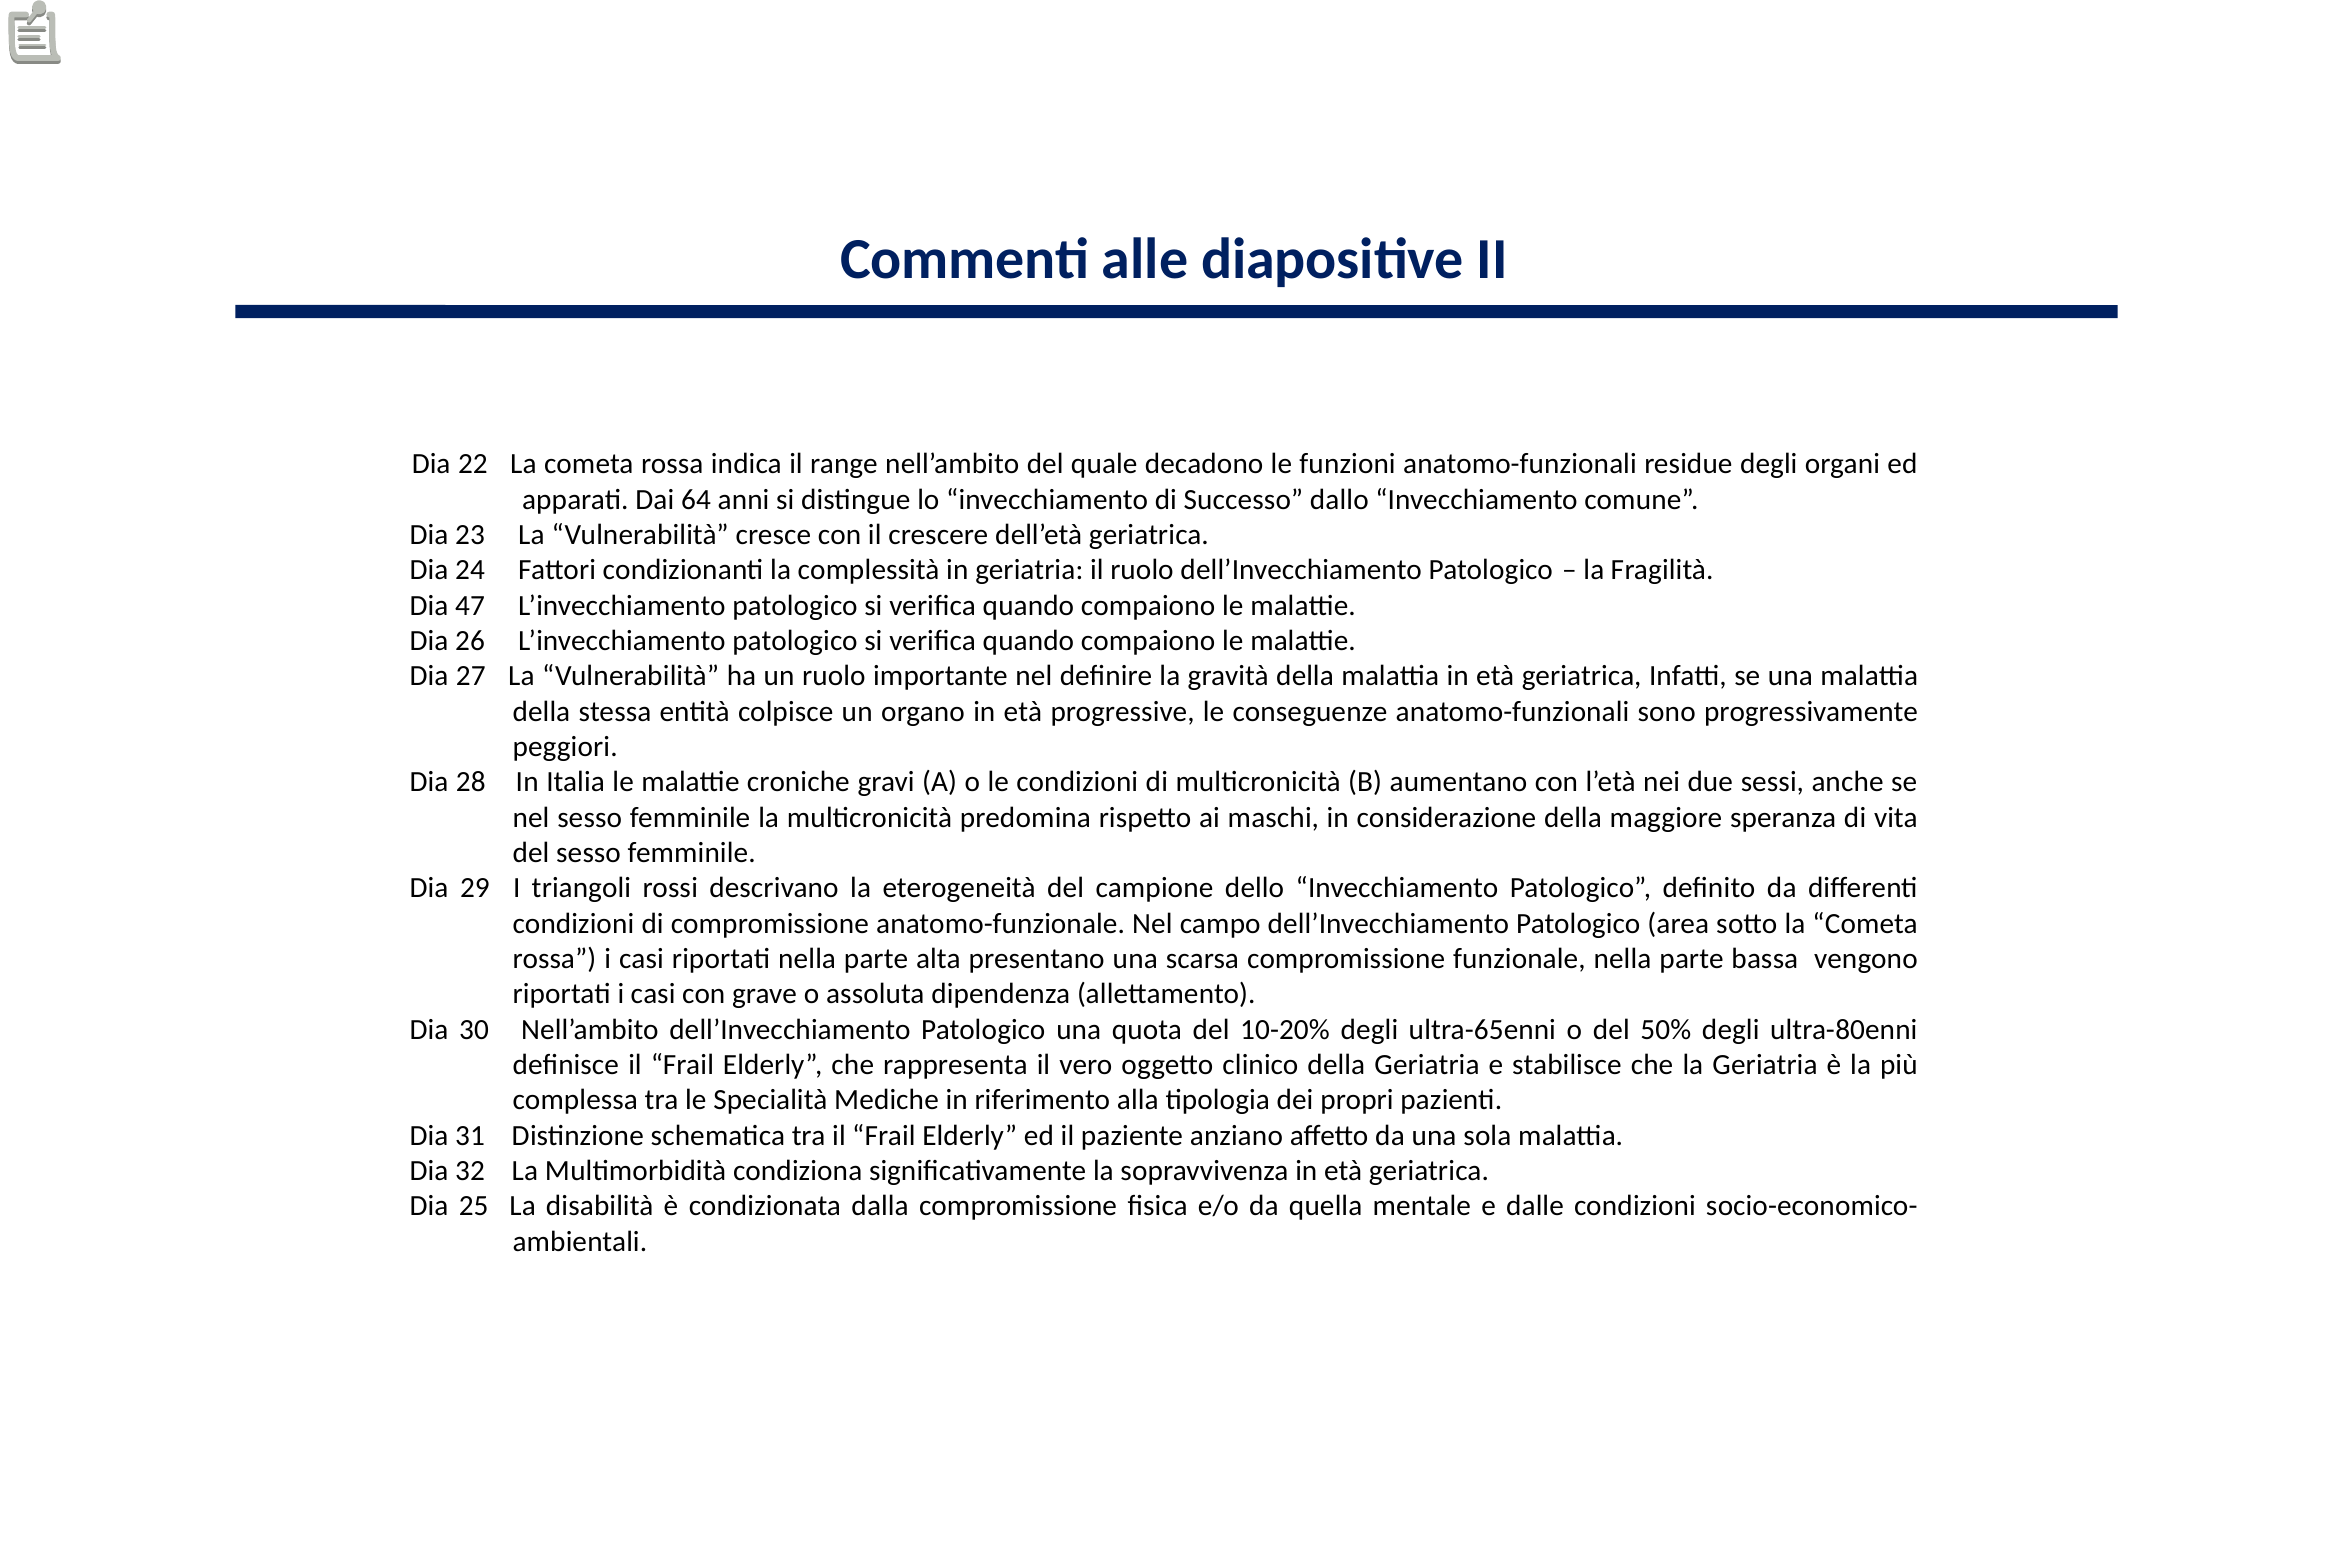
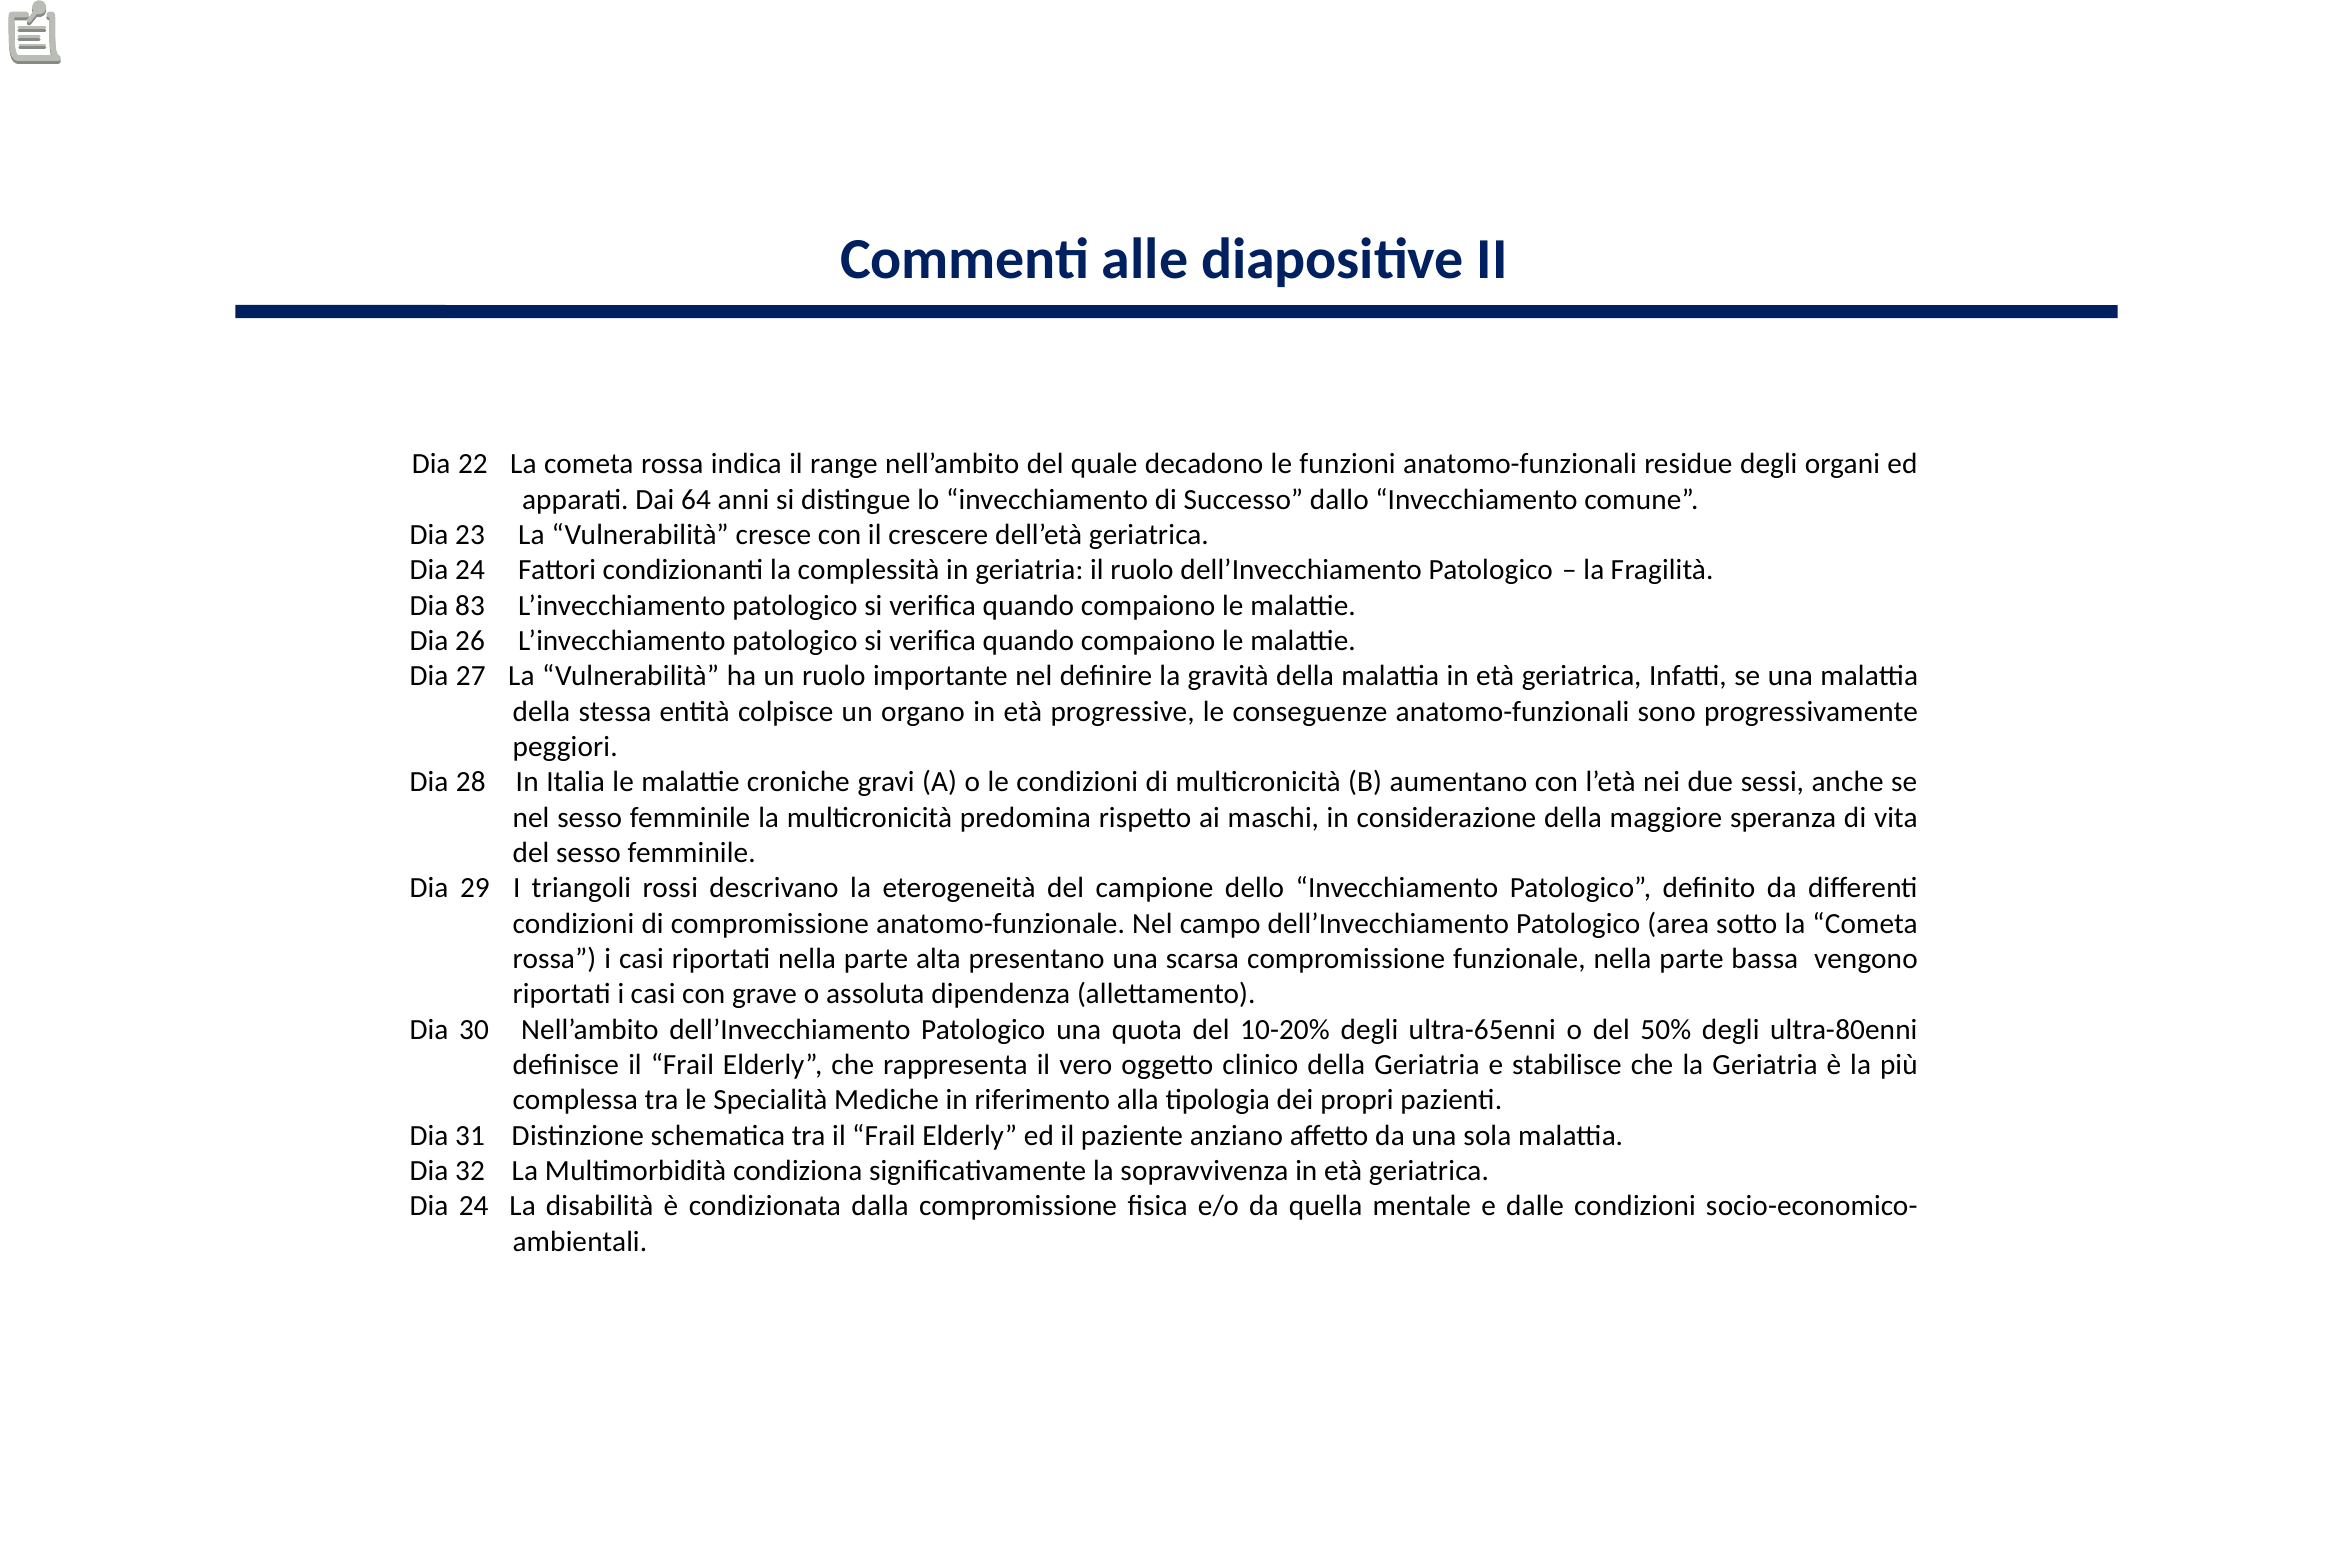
47: 47 -> 83
25 at (474, 1206): 25 -> 24
